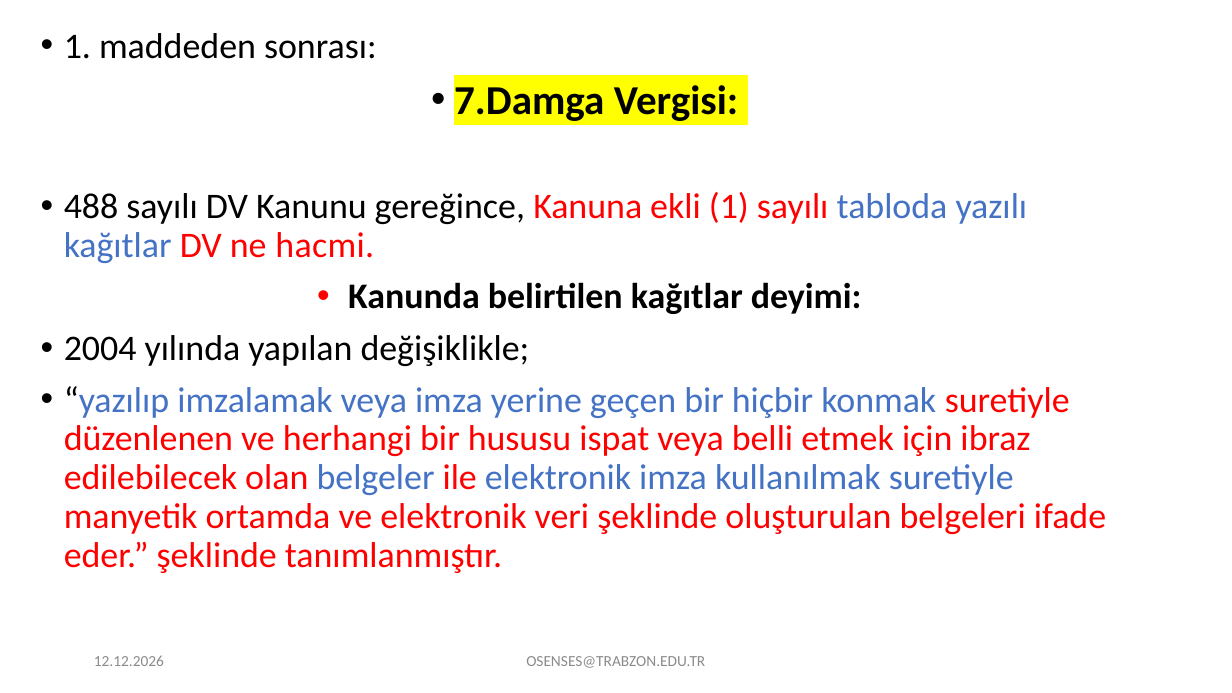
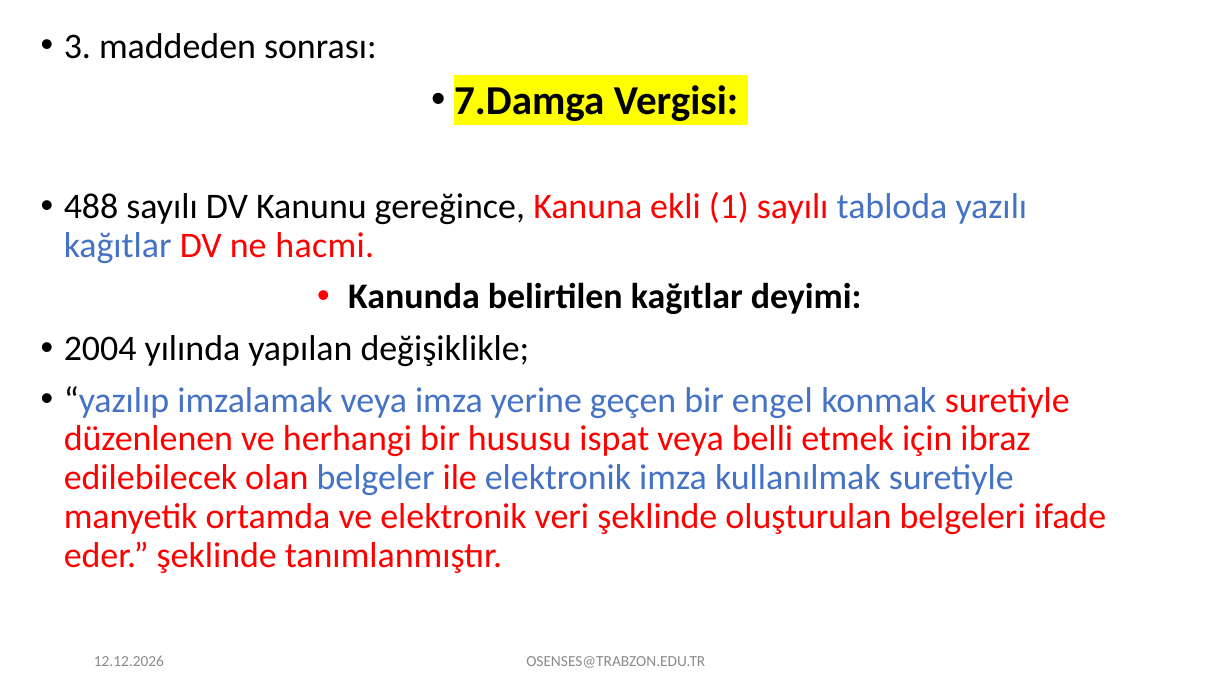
1 at (77, 46): 1 -> 3
hiçbir: hiçbir -> engel
